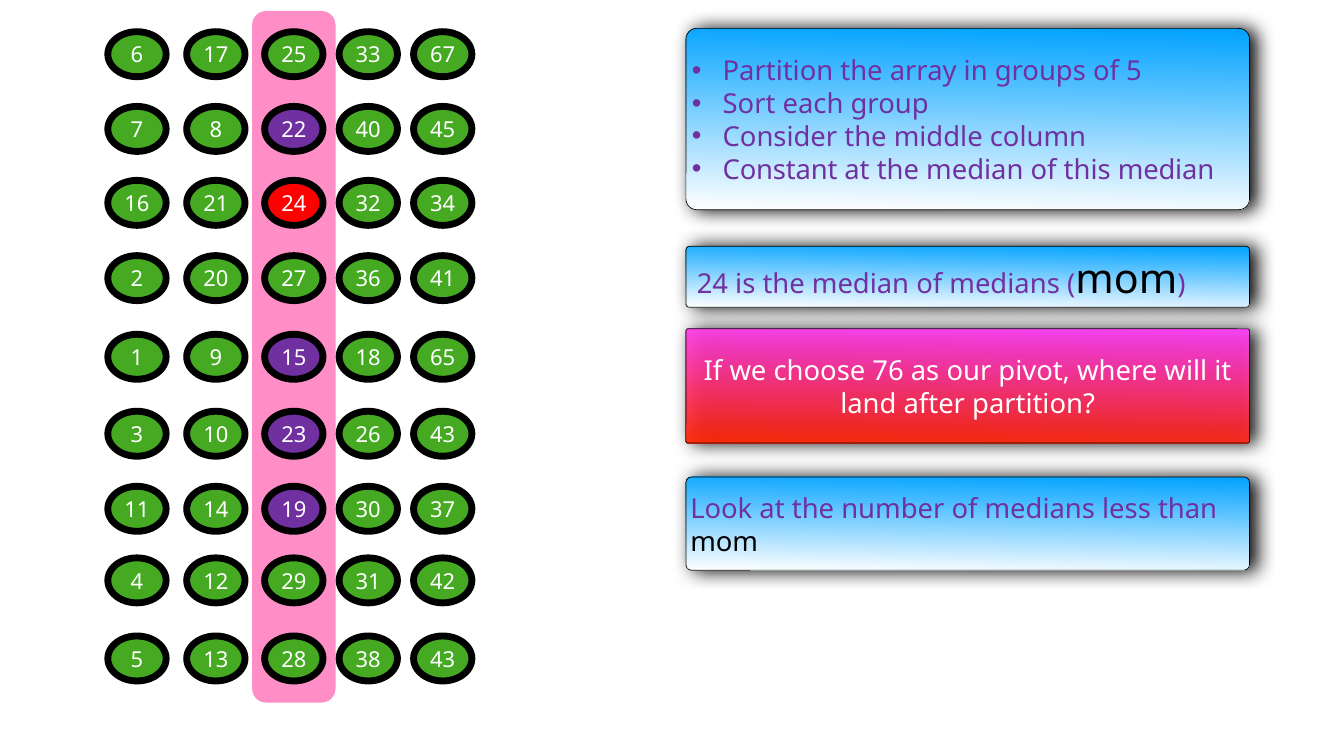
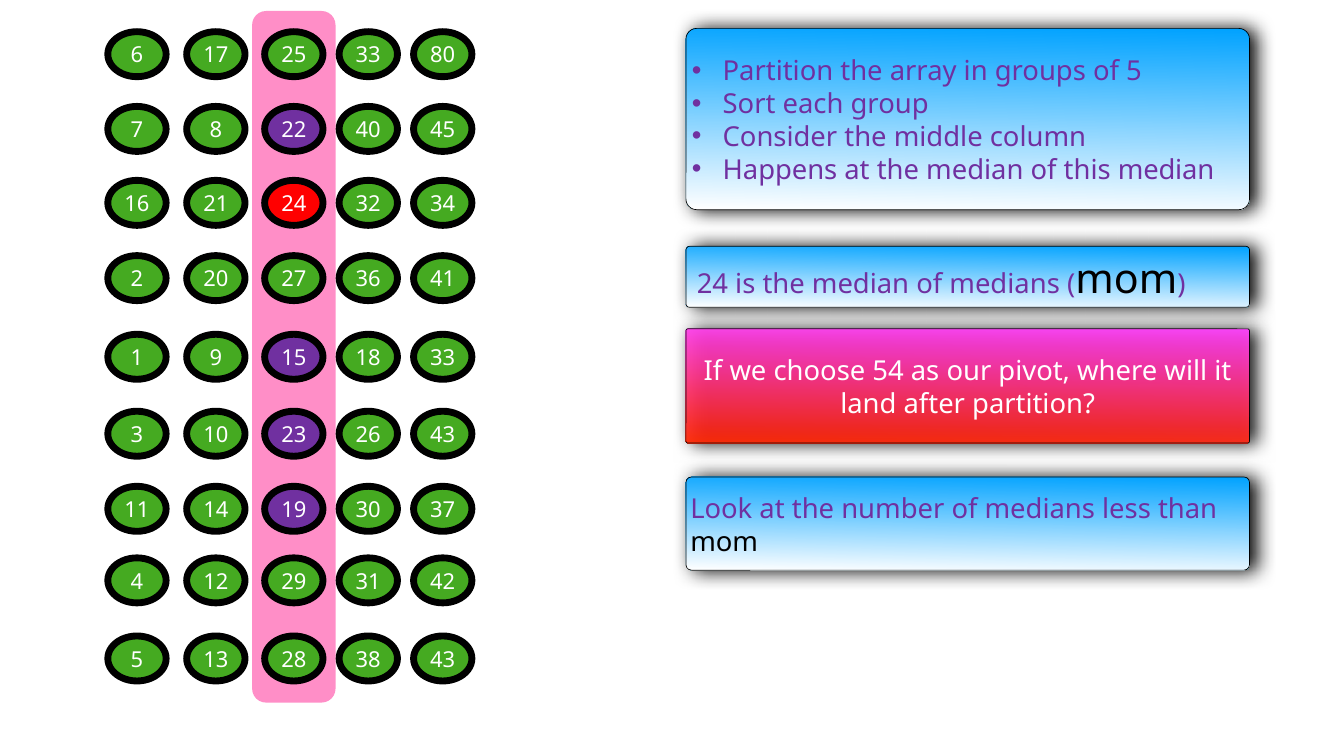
67: 67 -> 80
Constant: Constant -> Happens
15 65: 65 -> 33
76: 76 -> 54
